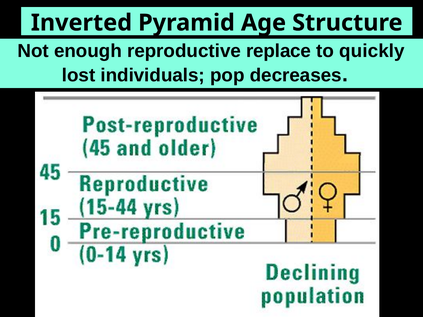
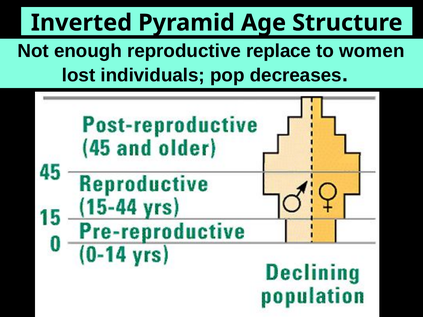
quickly: quickly -> women
